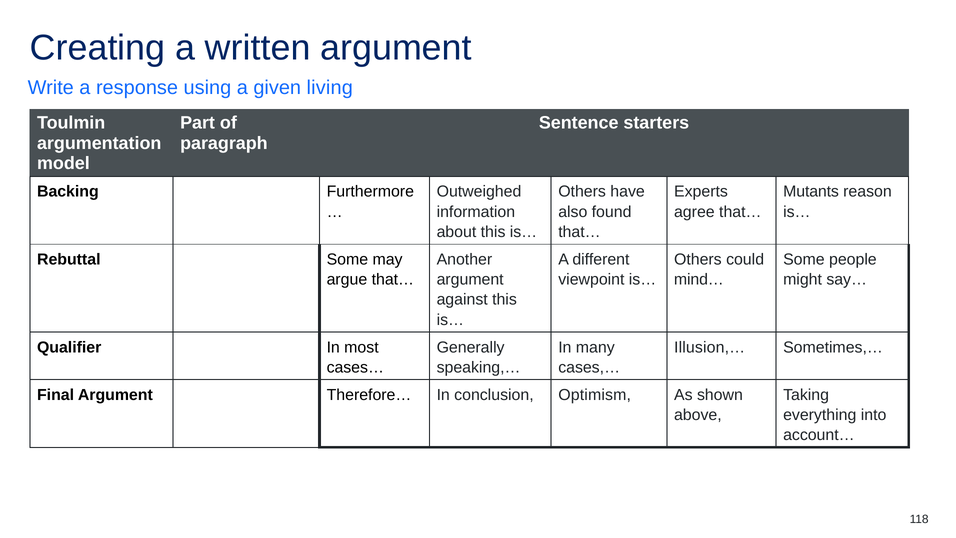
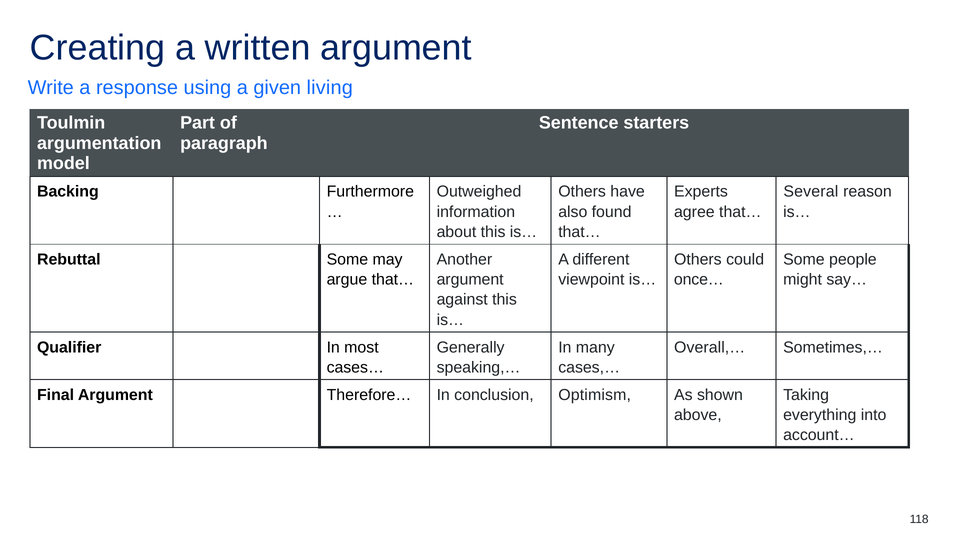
Mutants: Mutants -> Several
mind…: mind… -> once…
Illusion,…: Illusion,… -> Overall,…
